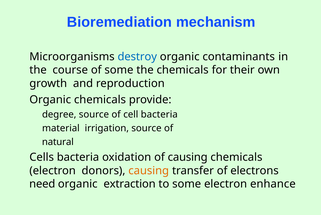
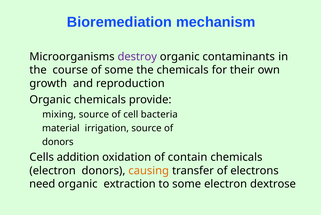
destroy colour: blue -> purple
degree: degree -> mixing
natural at (58, 142): natural -> donors
Cells bacteria: bacteria -> addition
of causing: causing -> contain
enhance: enhance -> dextrose
